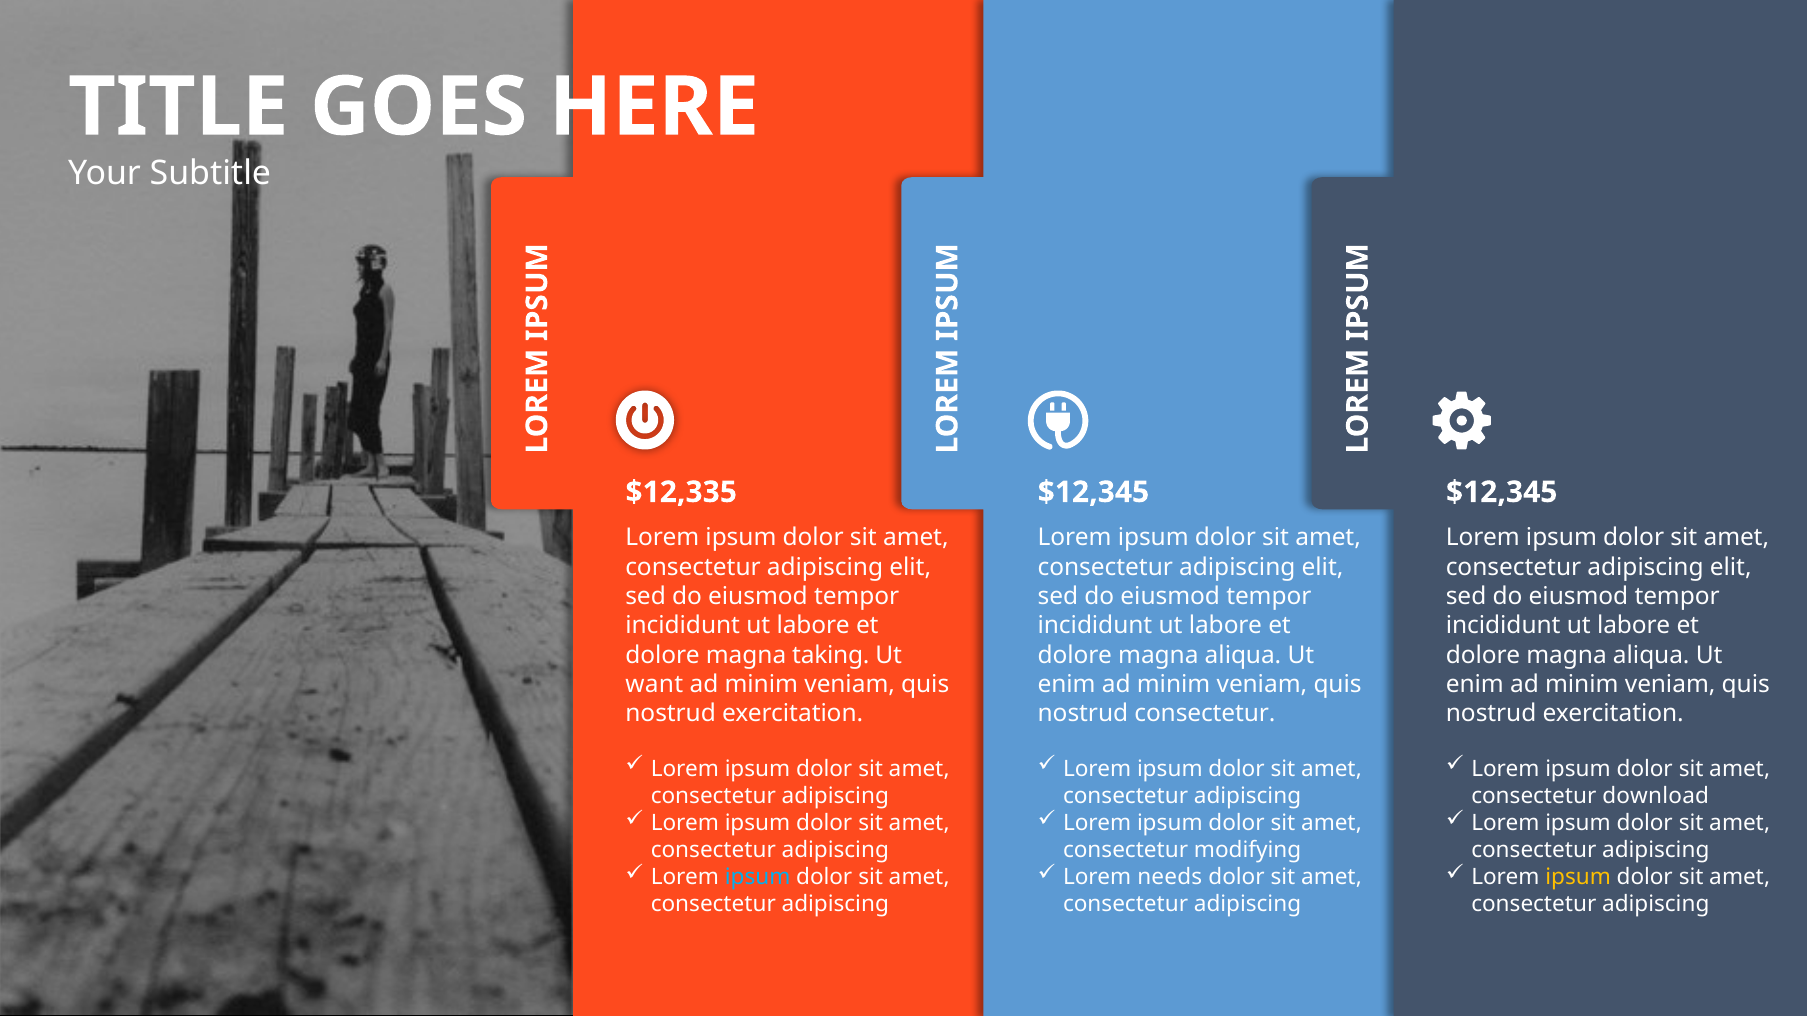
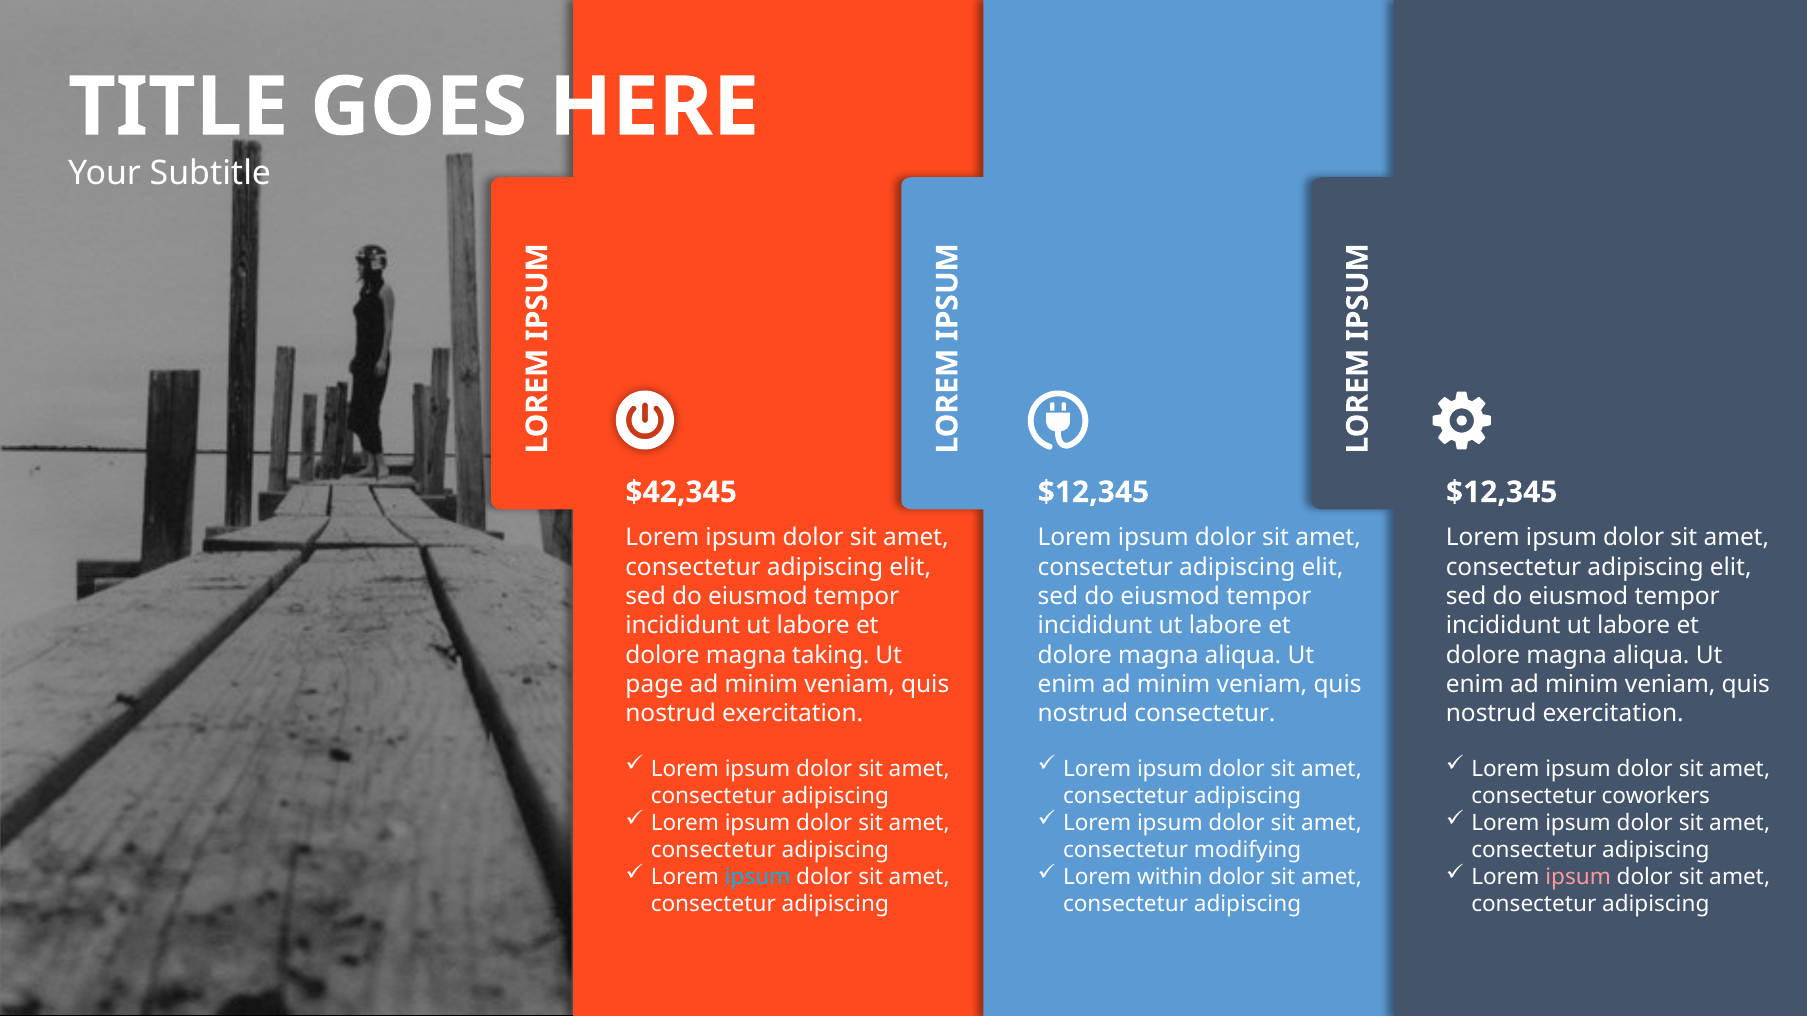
$12,335: $12,335 -> $42,345
want: want -> page
download: download -> coworkers
needs: needs -> within
ipsum at (1578, 878) colour: yellow -> pink
